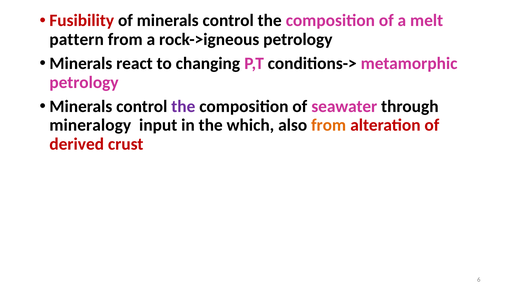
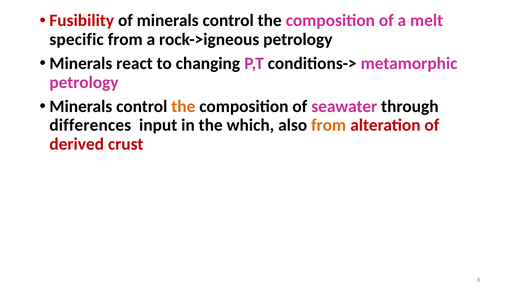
pattern: pattern -> specific
the at (183, 106) colour: purple -> orange
mineralogy: mineralogy -> differences
